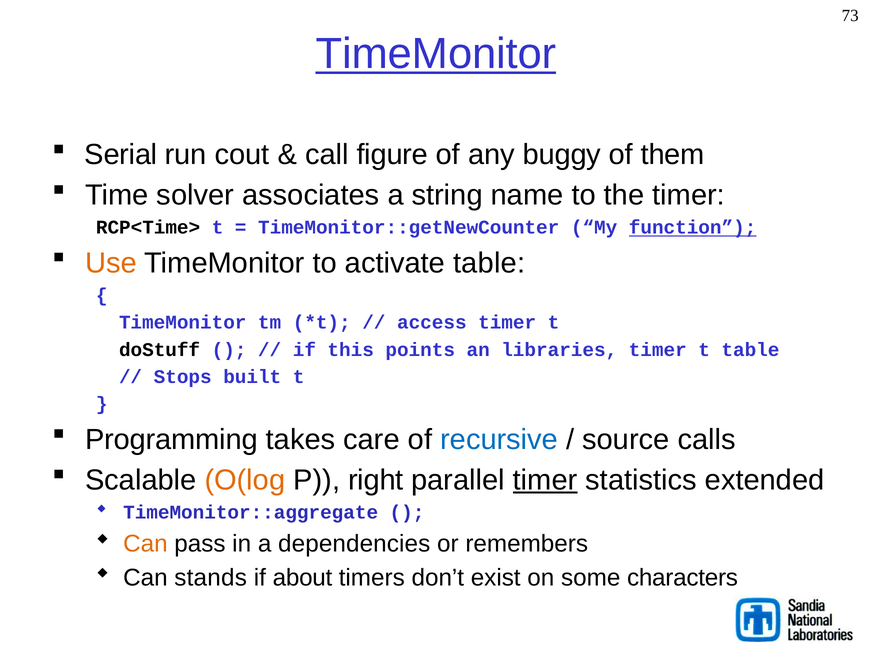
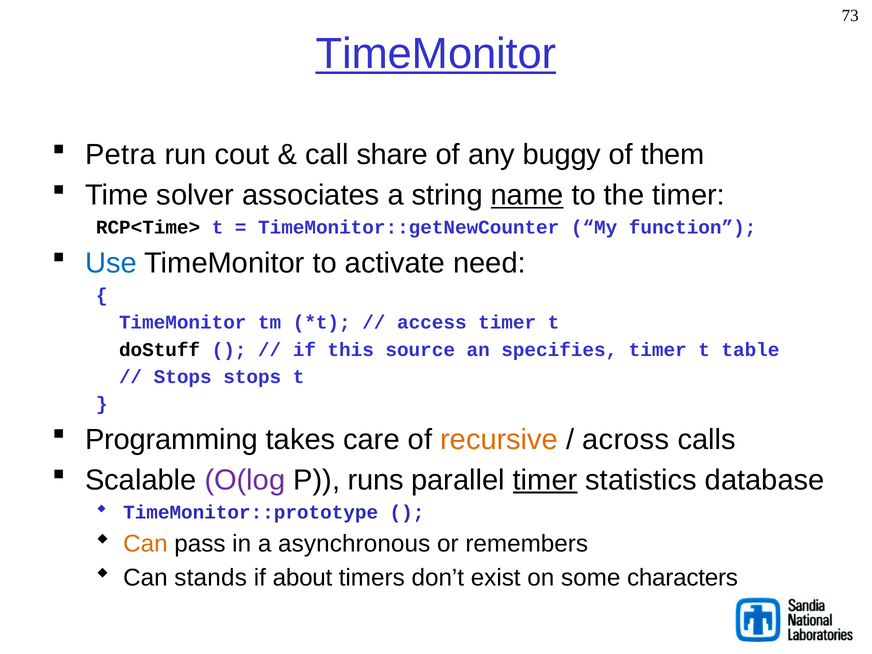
Serial: Serial -> Petra
figure: figure -> share
name underline: none -> present
function underline: present -> none
Use colour: orange -> blue
activate table: table -> need
points: points -> source
libraries: libraries -> specifies
Stops built: built -> stops
recursive colour: blue -> orange
source: source -> across
O(log colour: orange -> purple
right: right -> runs
extended: extended -> database
TimeMonitor::aggregate: TimeMonitor::aggregate -> TimeMonitor::prototype
dependencies: dependencies -> asynchronous
